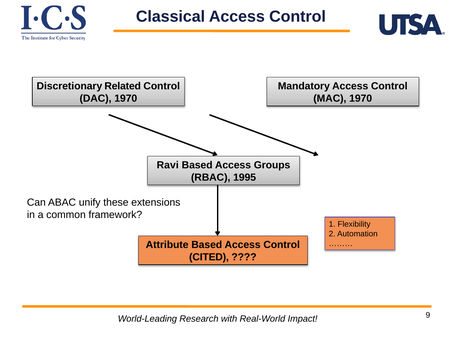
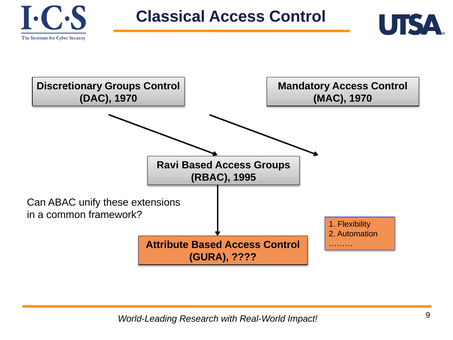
Discretionary Related: Related -> Groups
CITED: CITED -> GURA
